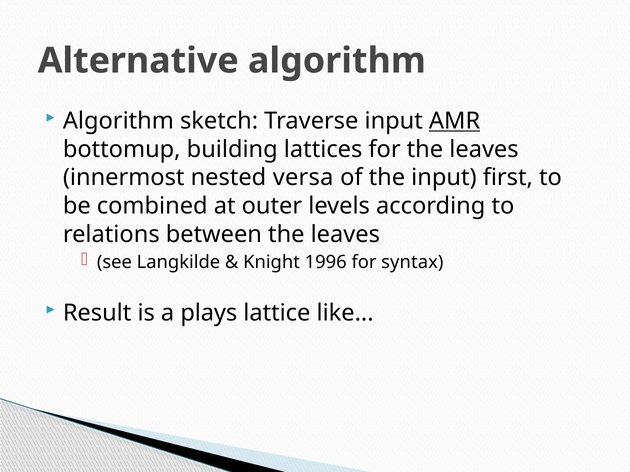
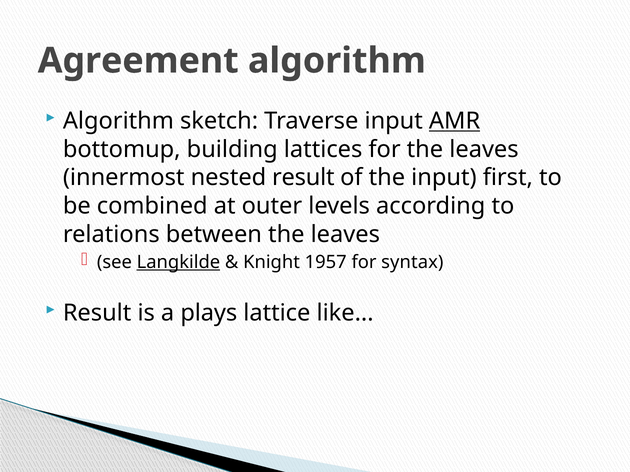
Alternative: Alternative -> Agreement
nested versa: versa -> result
Langkilde underline: none -> present
1996: 1996 -> 1957
